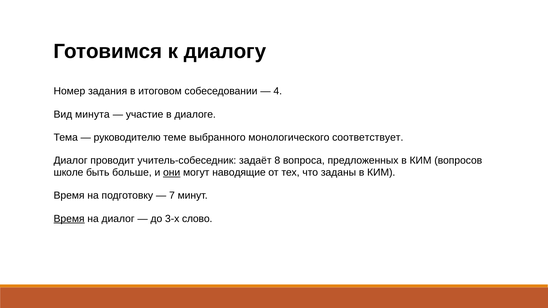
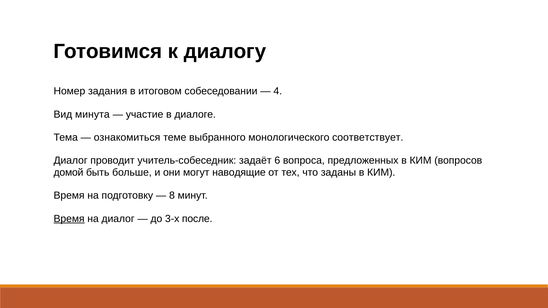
руководителю: руководителю -> ознакомиться
8: 8 -> 6
школе: школе -> домой
они underline: present -> none
7: 7 -> 8
слово: слово -> после
